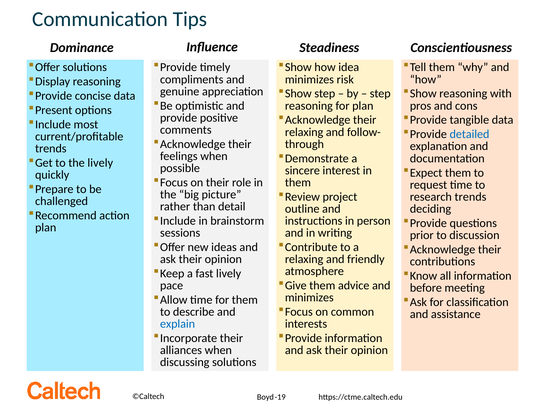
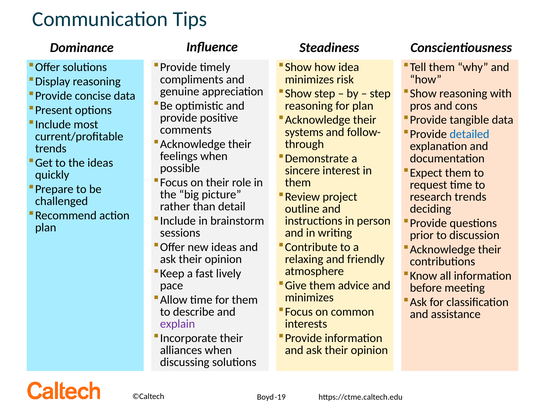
relaxing at (304, 132): relaxing -> systems
the lively: lively -> ideas
explain colour: blue -> purple
